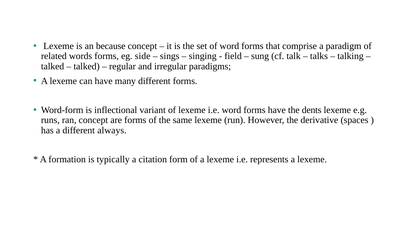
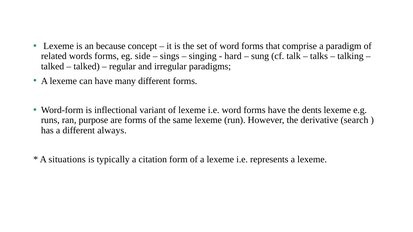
field: field -> hard
ran concept: concept -> purpose
spaces: spaces -> search
formation: formation -> situations
